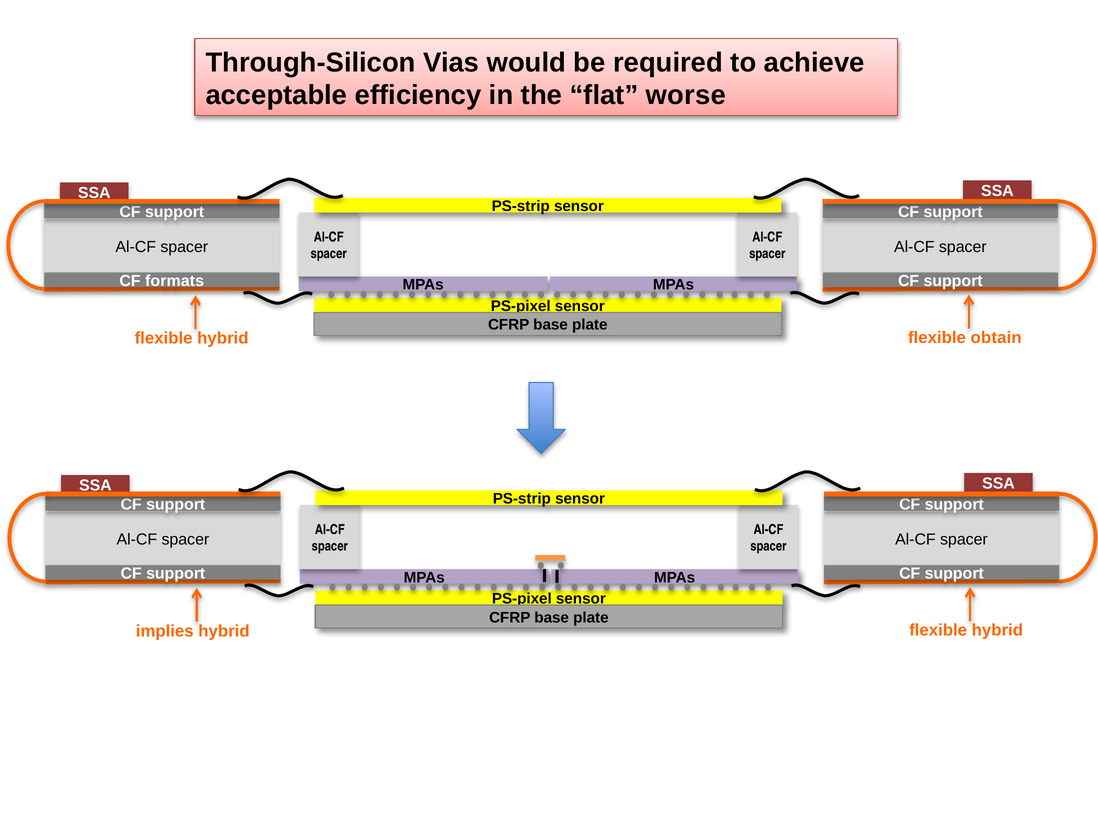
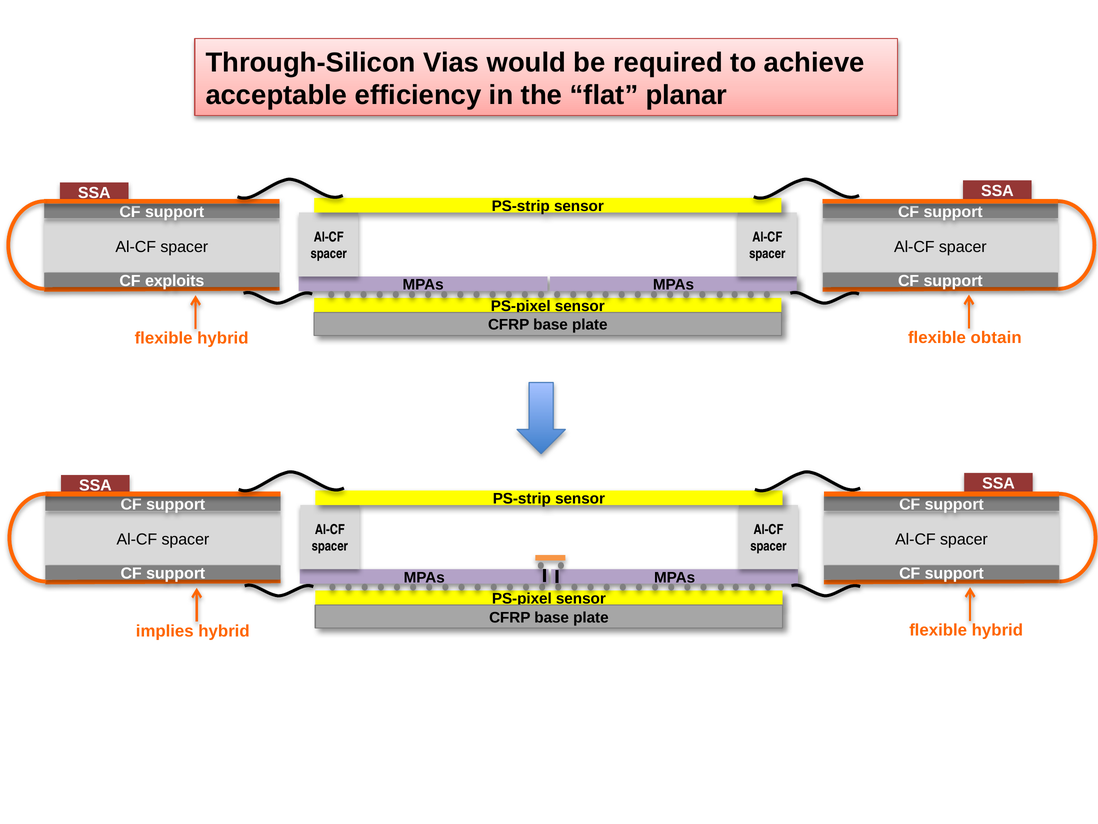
worse: worse -> planar
formats: formats -> exploits
